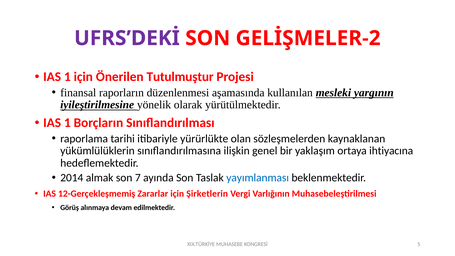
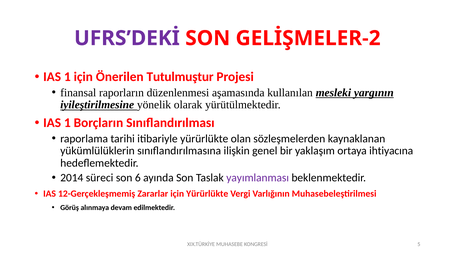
almak: almak -> süreci
7: 7 -> 6
yayımlanması colour: blue -> purple
için Şirketlerin: Şirketlerin -> Yürürlükte
